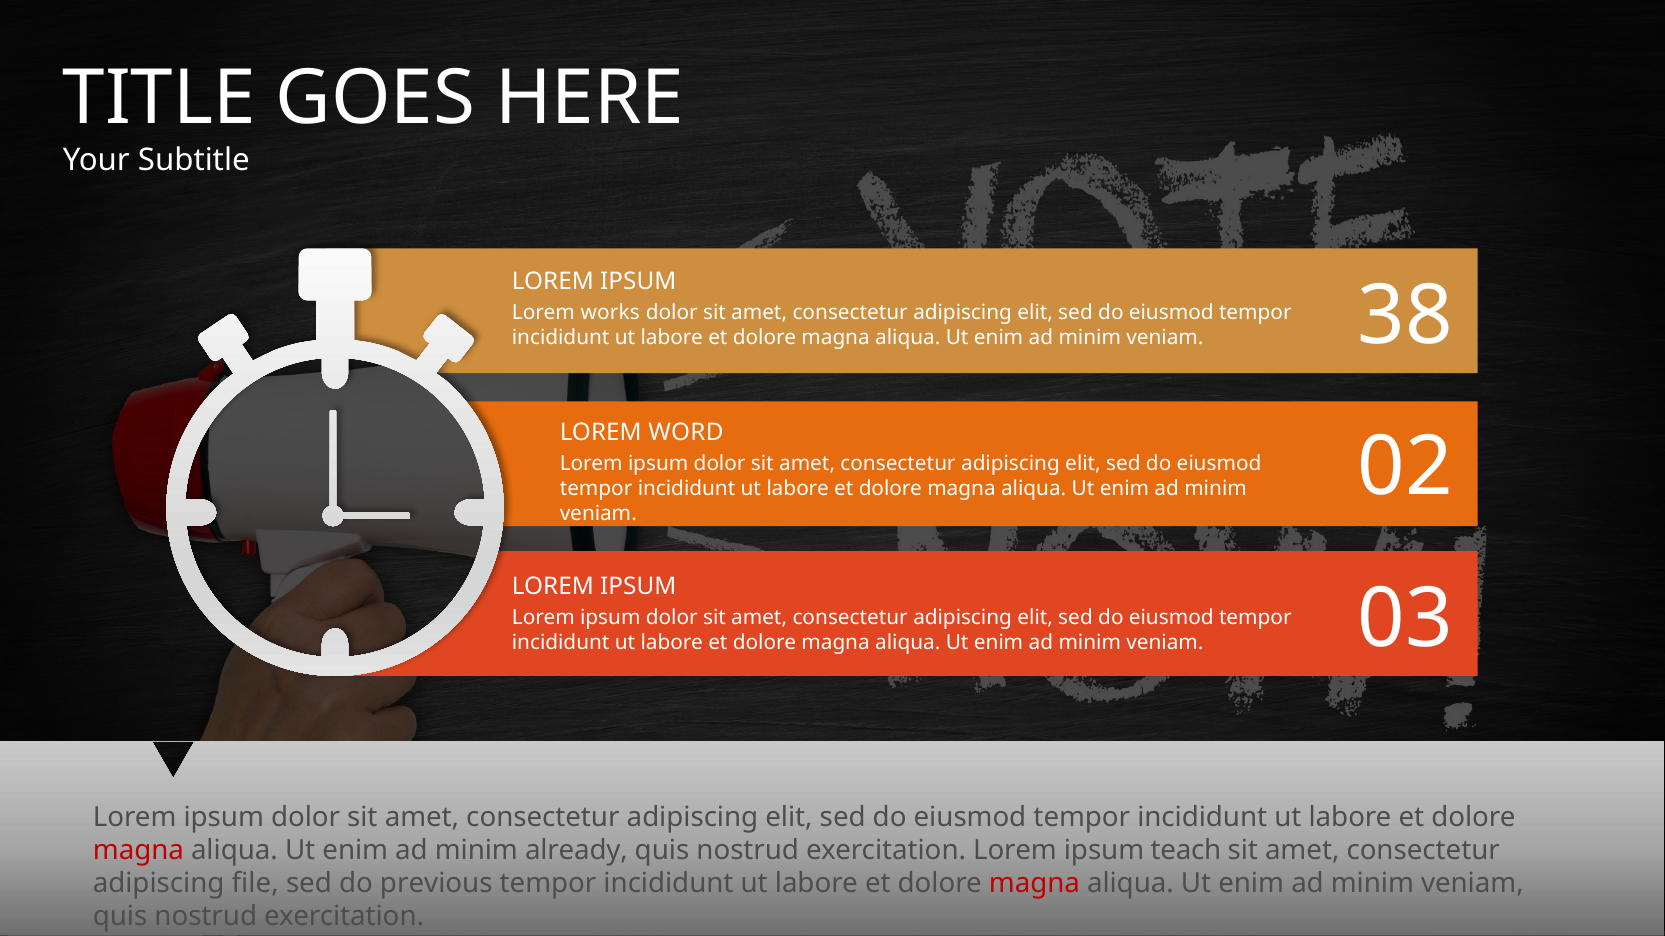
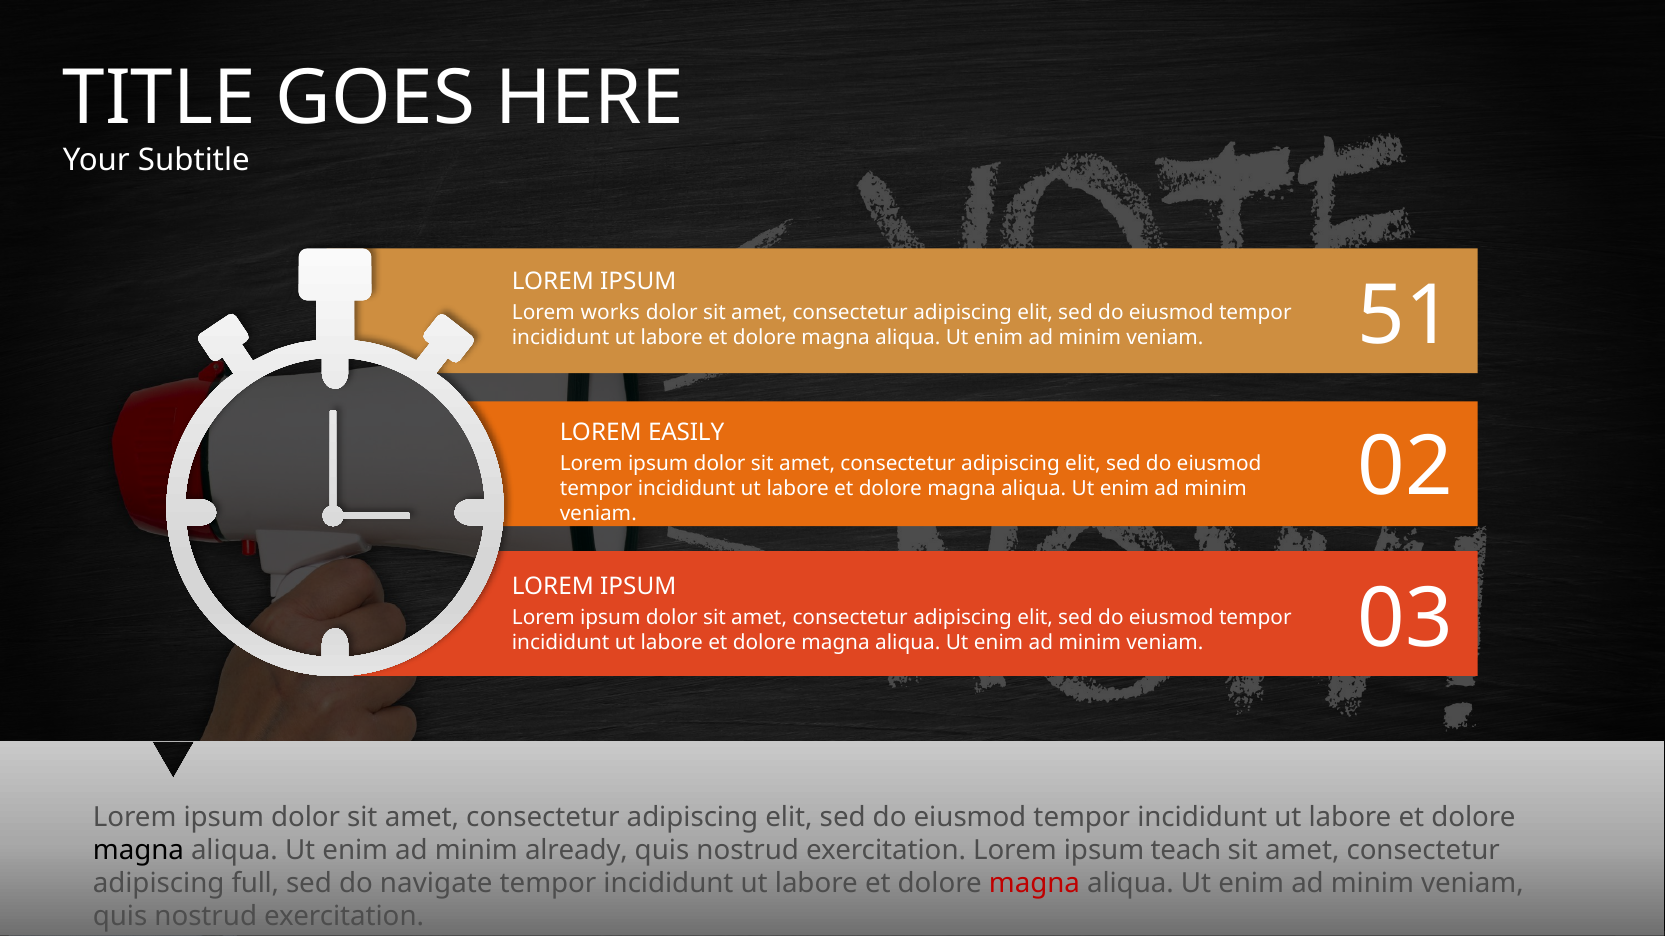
38: 38 -> 51
WORD: WORD -> EASILY
magna at (138, 851) colour: red -> black
file: file -> full
previous: previous -> navigate
